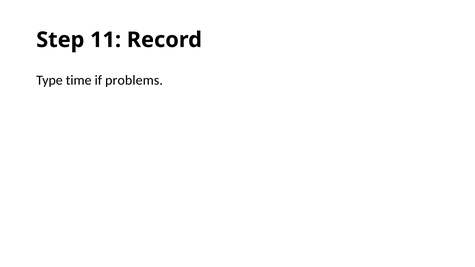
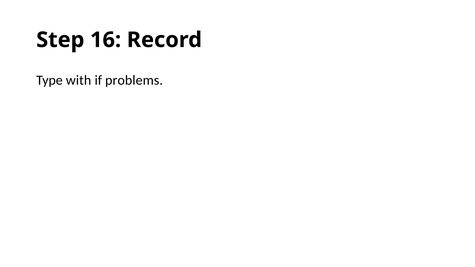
11: 11 -> 16
time: time -> with
